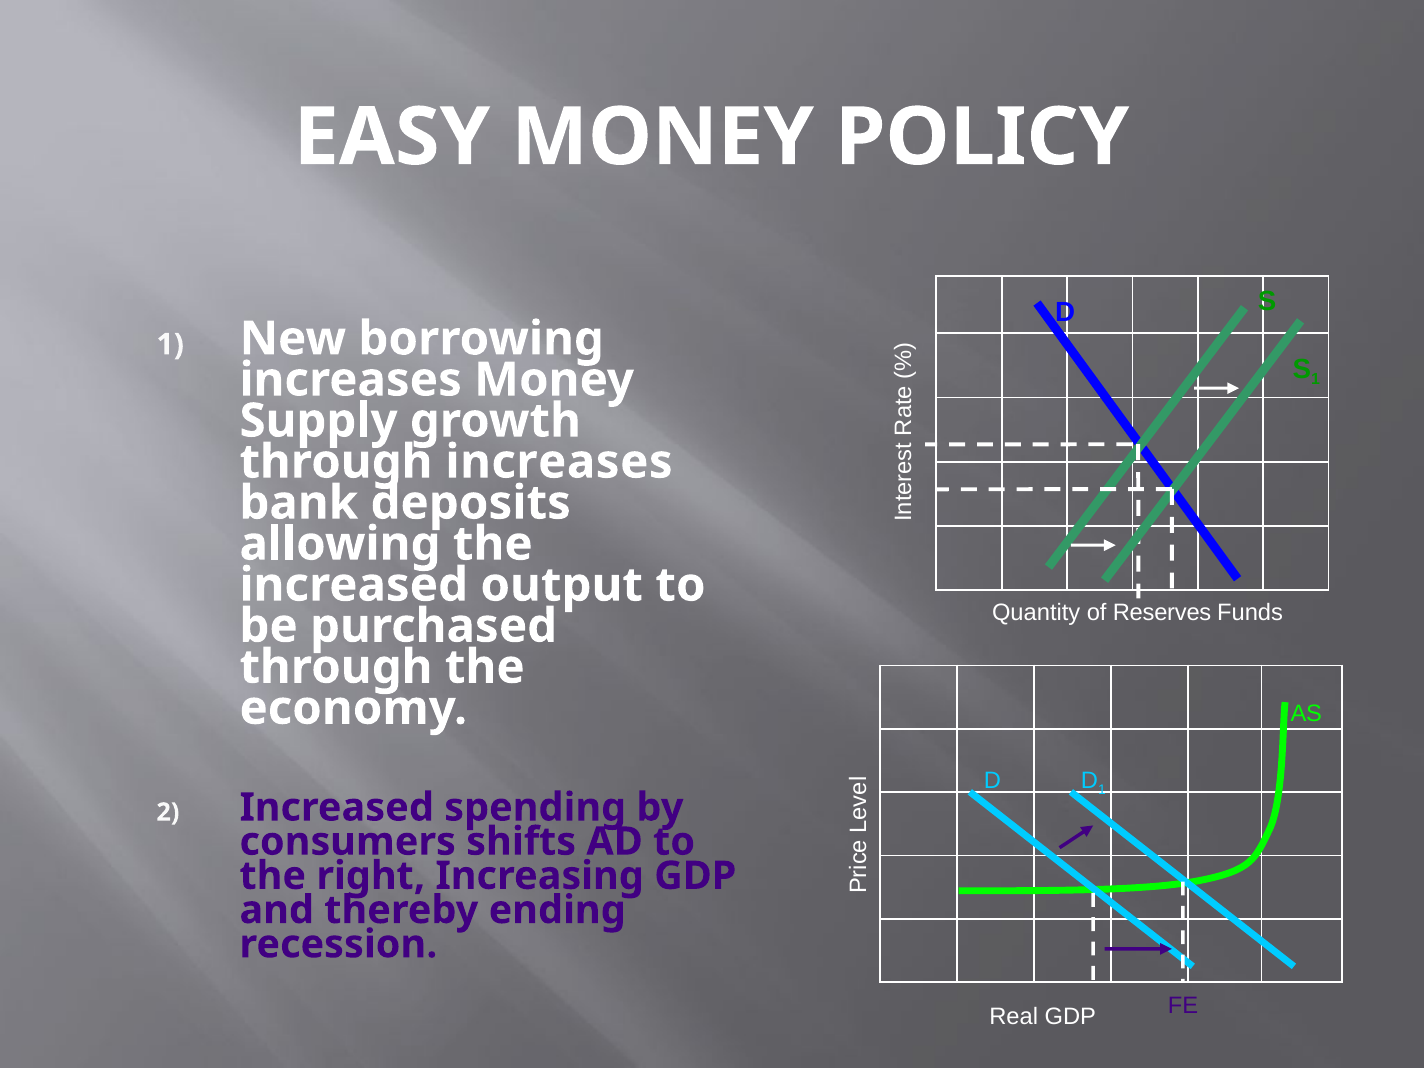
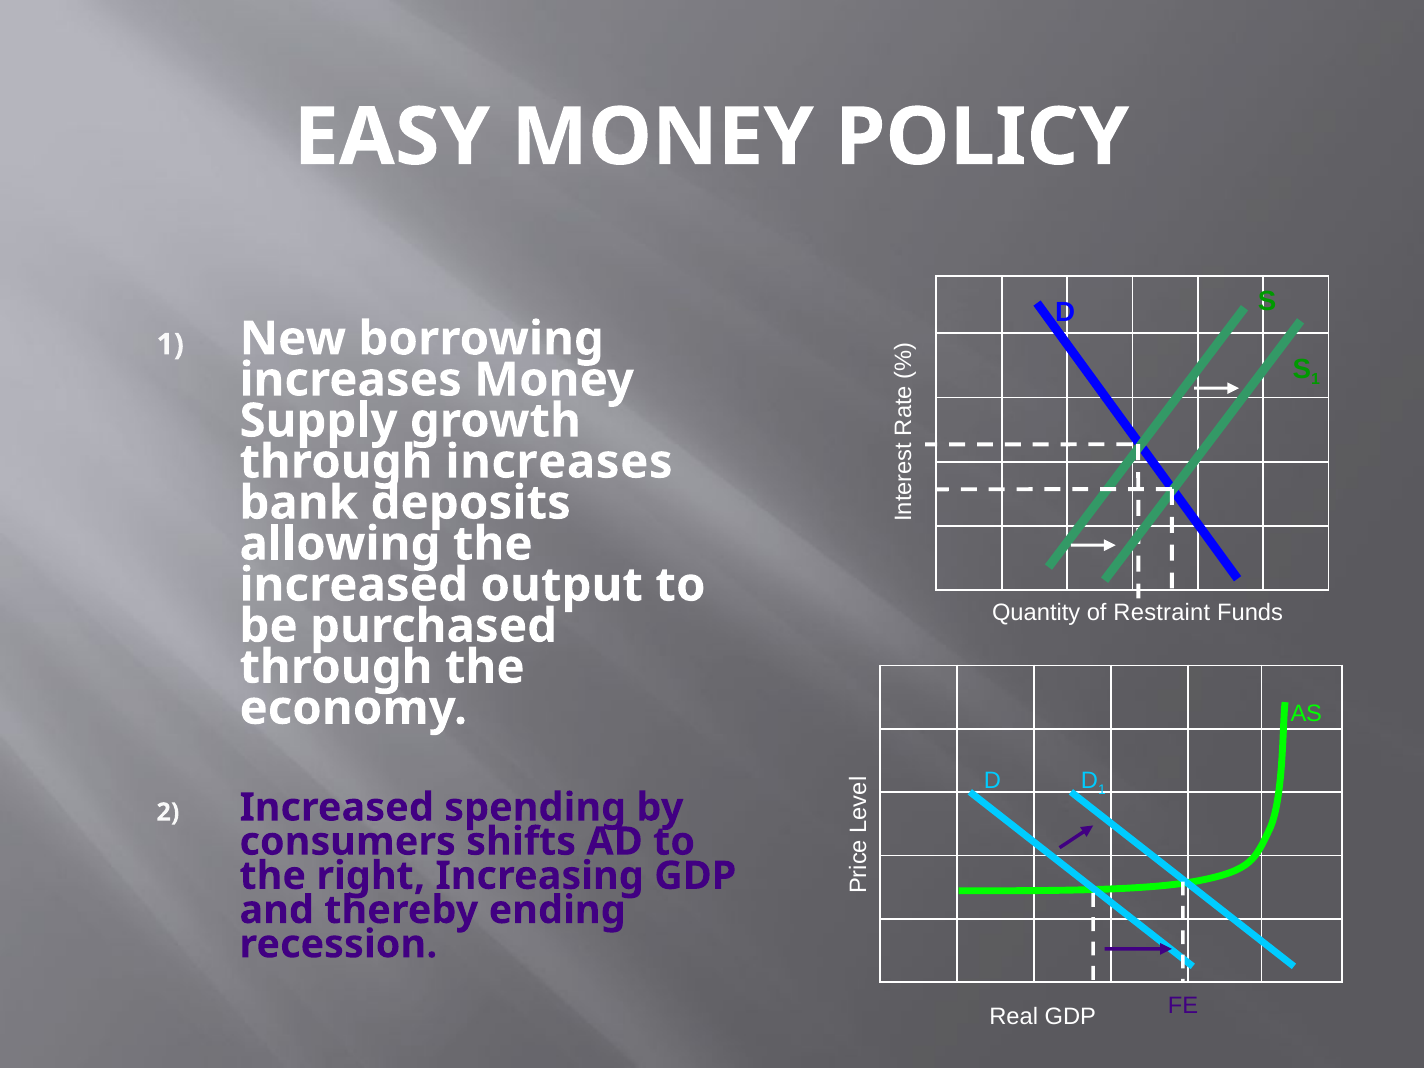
Reserves: Reserves -> Restraint
